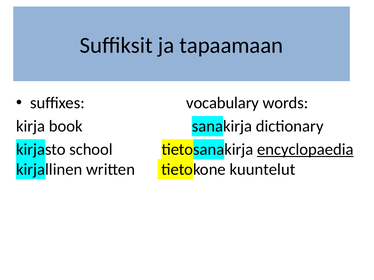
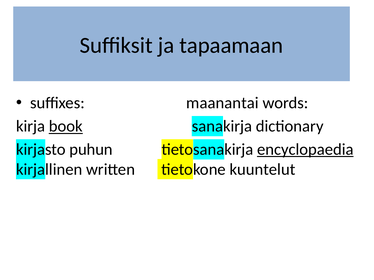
vocabulary: vocabulary -> maanantai
book underline: none -> present
school: school -> puhun
